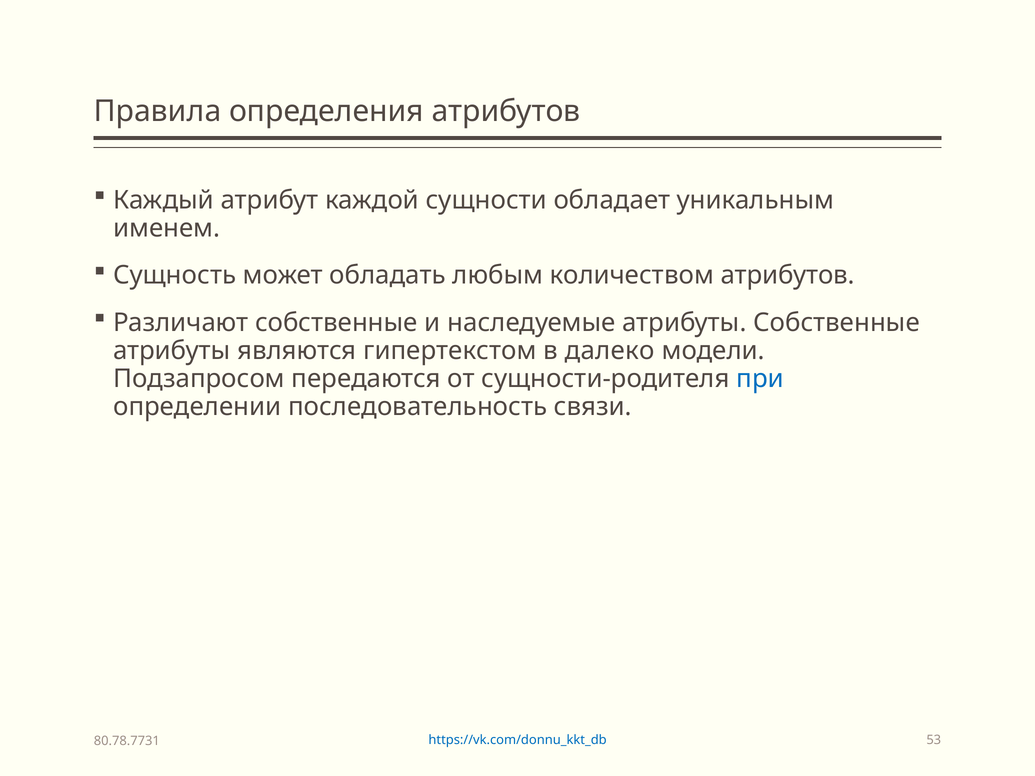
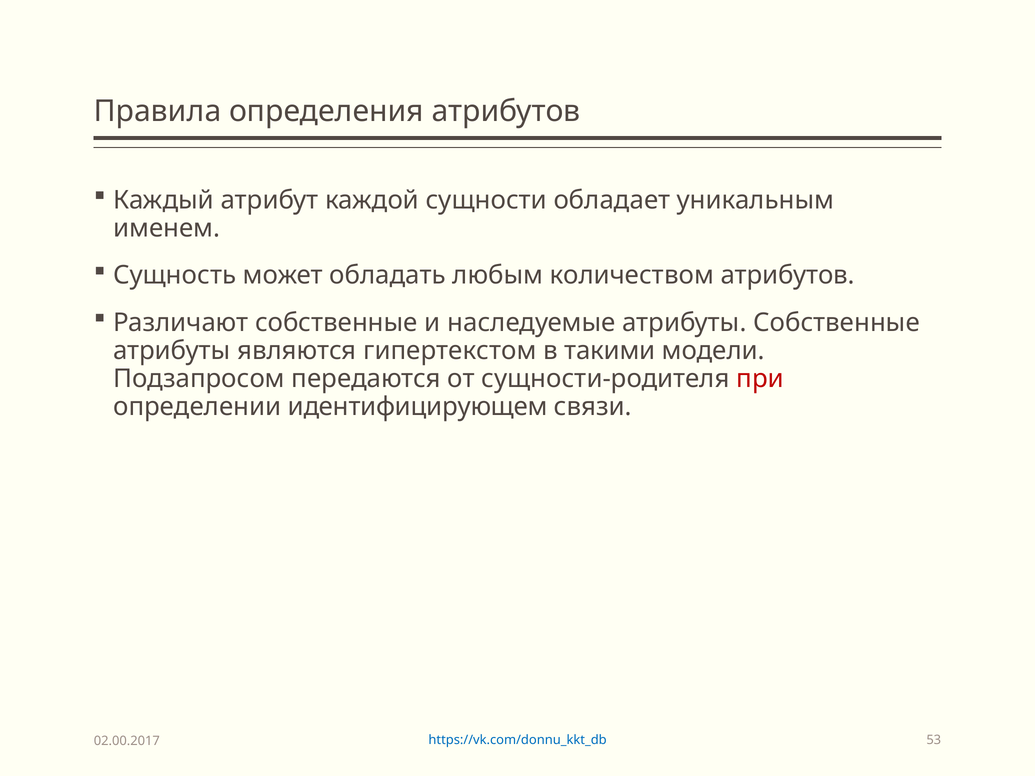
далеко: далеко -> такими
при colour: blue -> red
последовательность: последовательность -> идентифицирующем
80.78.7731: 80.78.7731 -> 02.00.2017
